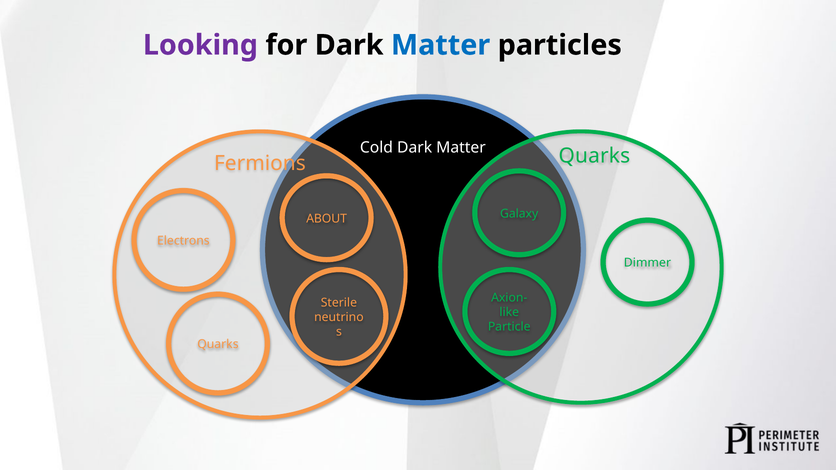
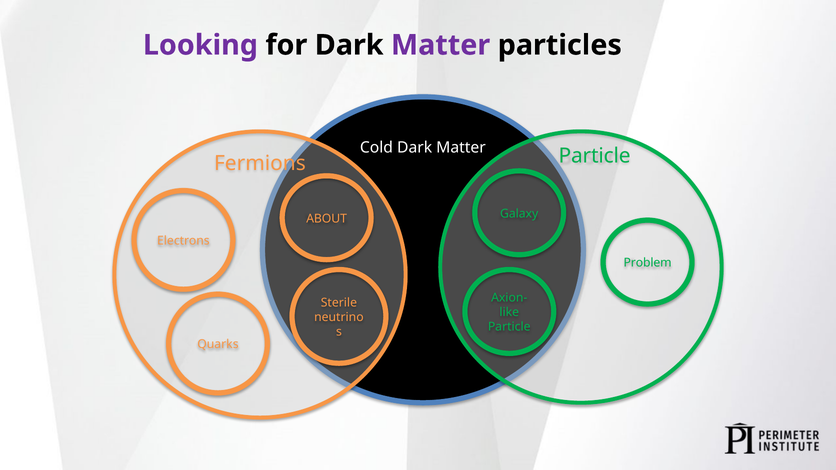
Matter at (441, 45) colour: blue -> purple
Quarks at (594, 156): Quarks -> Particle
Dimmer: Dimmer -> Problem
